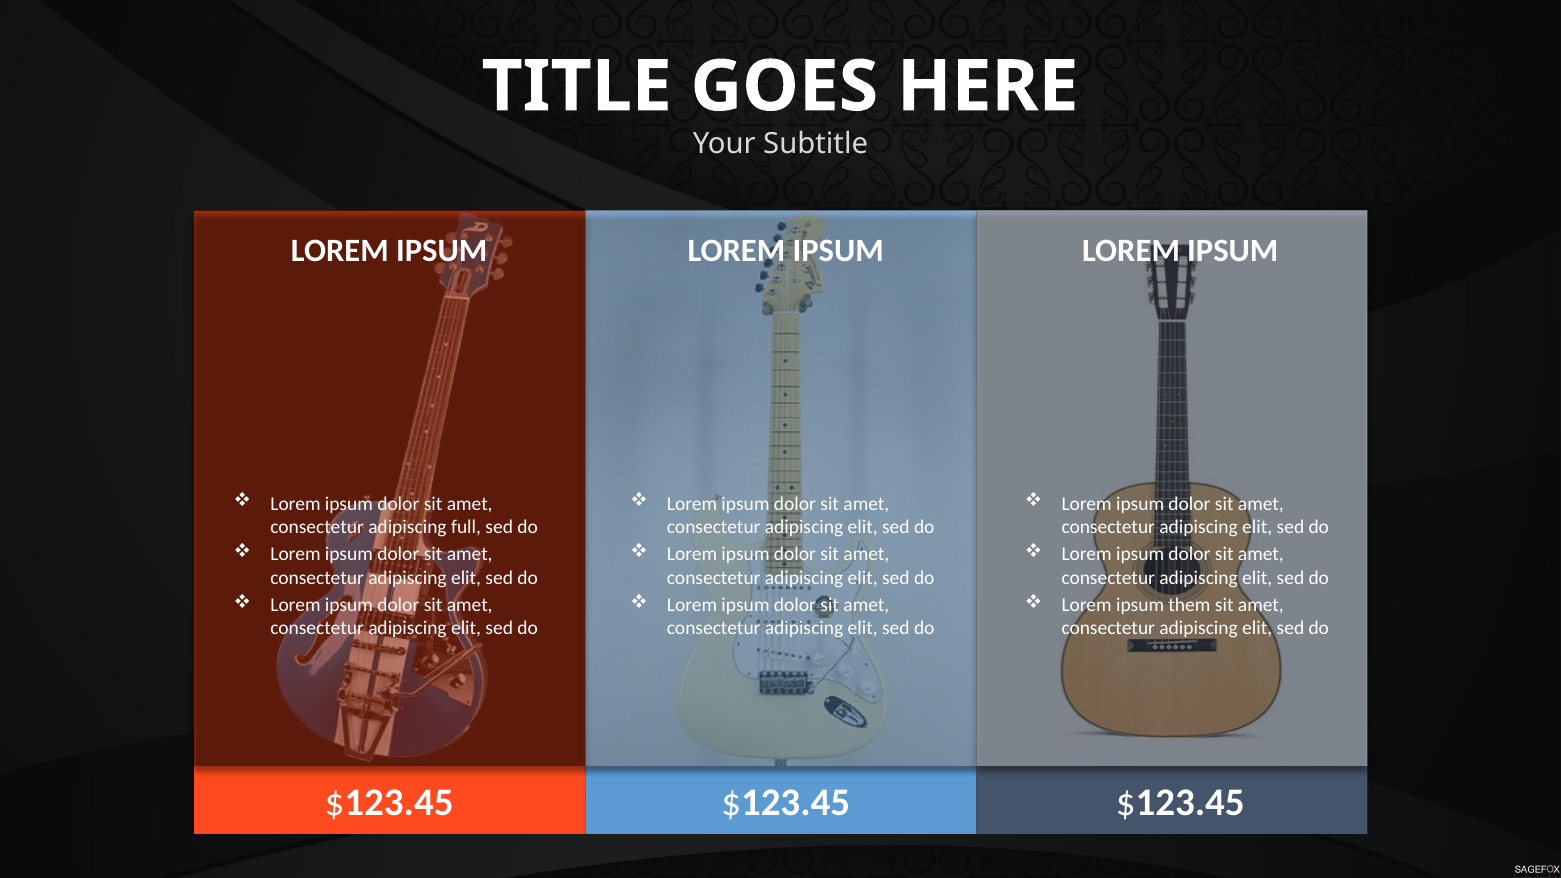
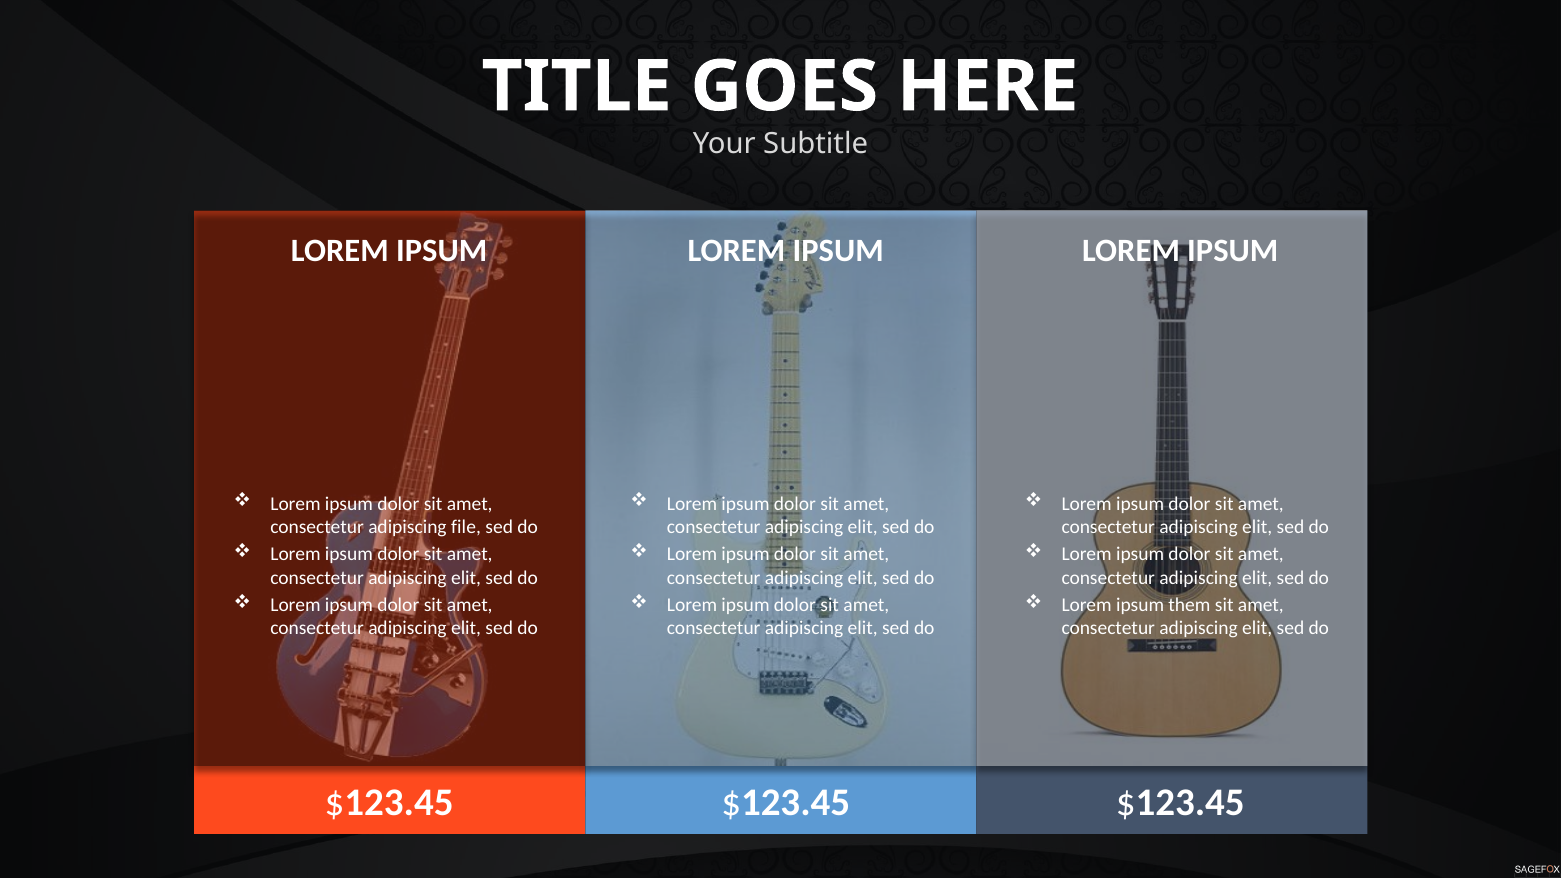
full: full -> file
